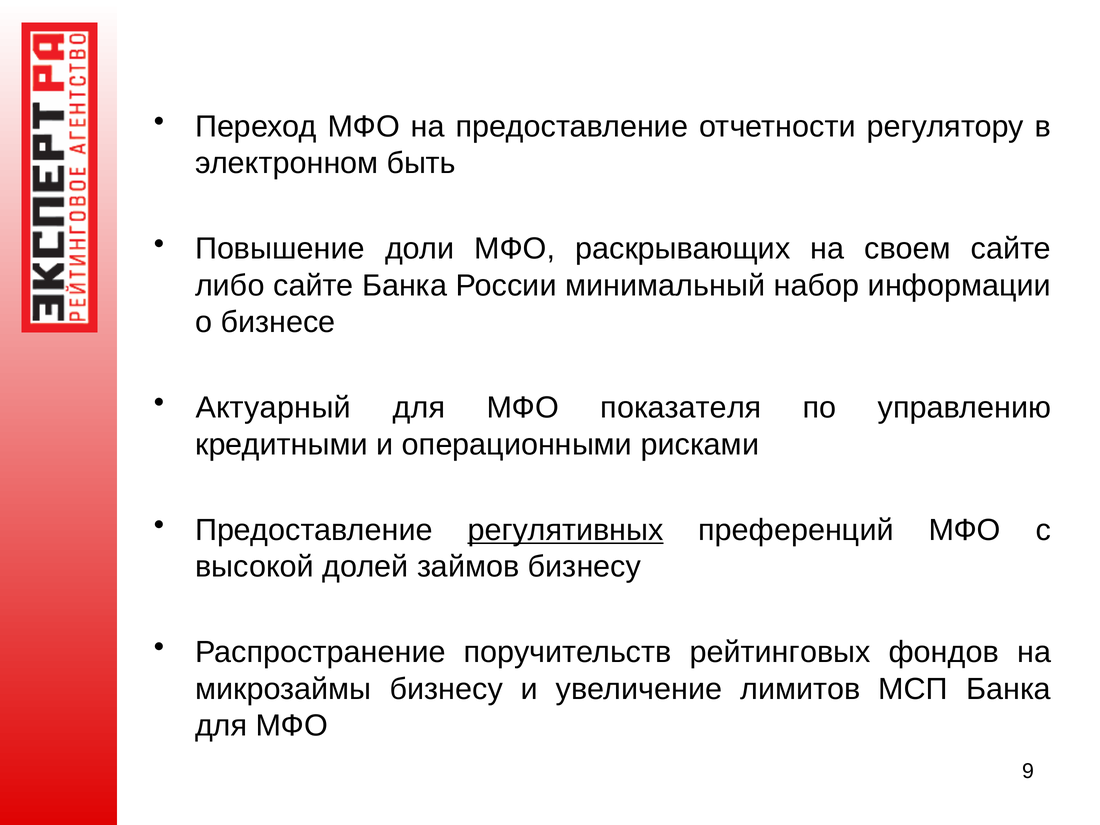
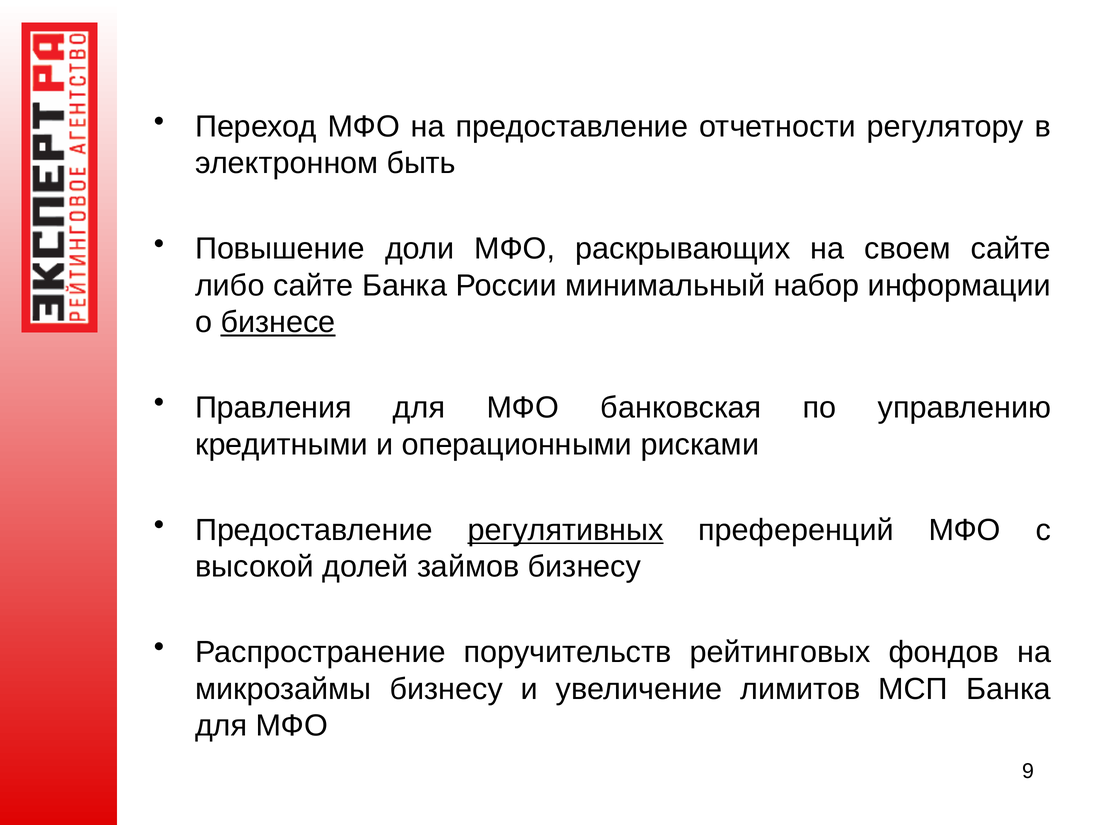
бизнесе underline: none -> present
Актуарный: Актуарный -> Правления
показателя: показателя -> банковская
